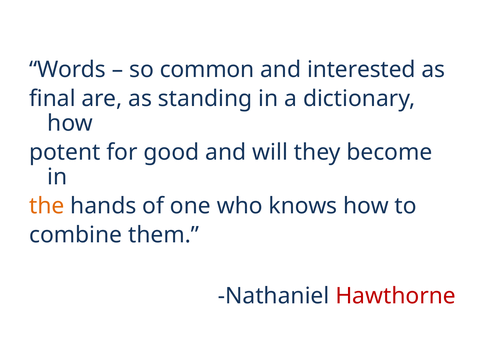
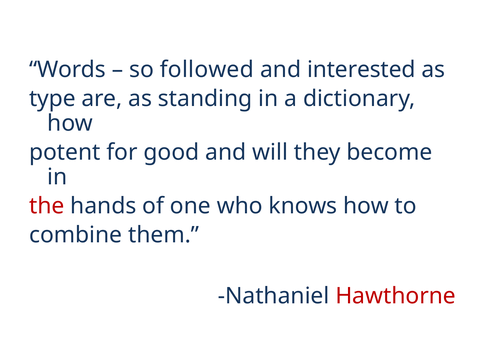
common: common -> followed
final: final -> type
the colour: orange -> red
